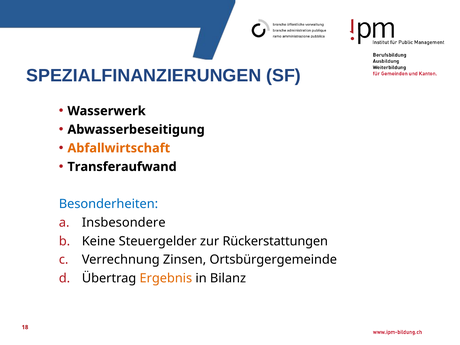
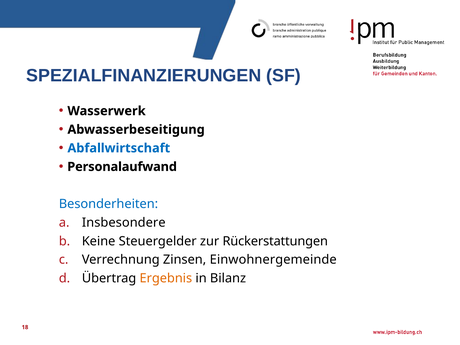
Abfallwirtschaft colour: orange -> blue
Transferaufwand: Transferaufwand -> Personalaufwand
Ortsbürgergemeinde: Ortsbürgergemeinde -> Einwohnergemeinde
